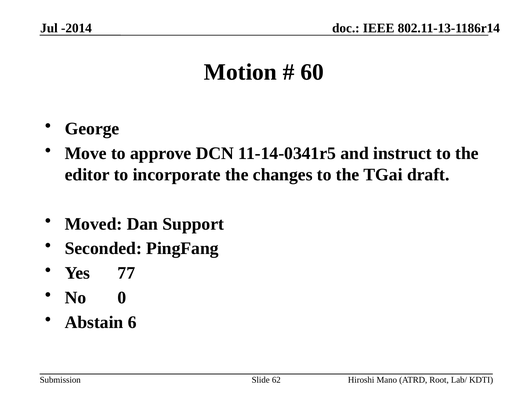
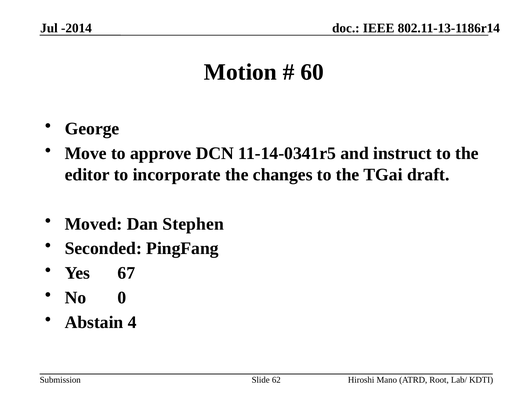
Support: Support -> Stephen
77: 77 -> 67
6: 6 -> 4
